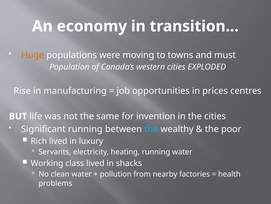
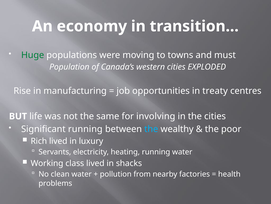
Huge colour: orange -> green
prices: prices -> treaty
invention: invention -> involving
